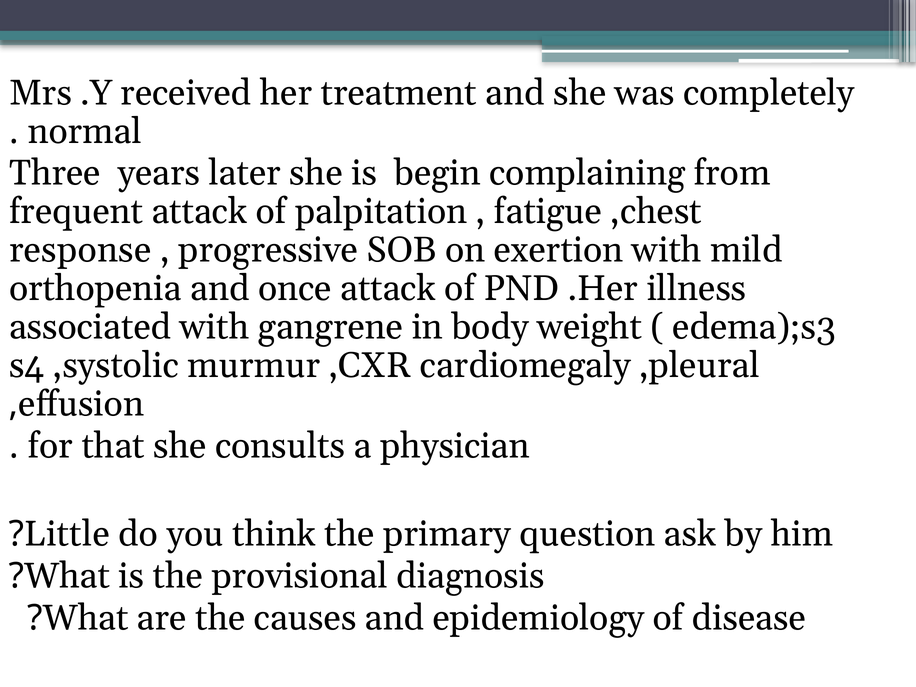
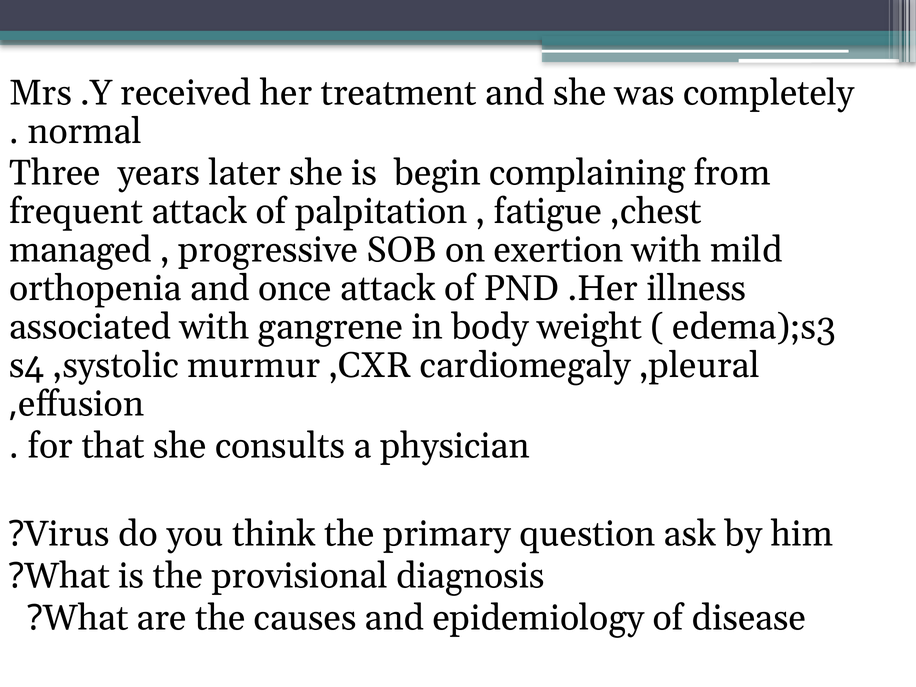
response: response -> managed
Little: Little -> Virus
